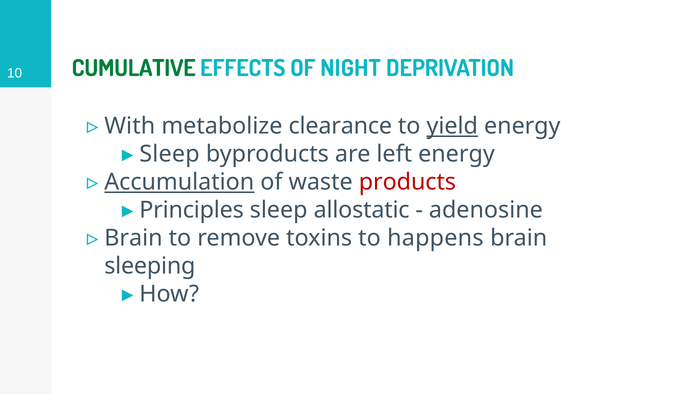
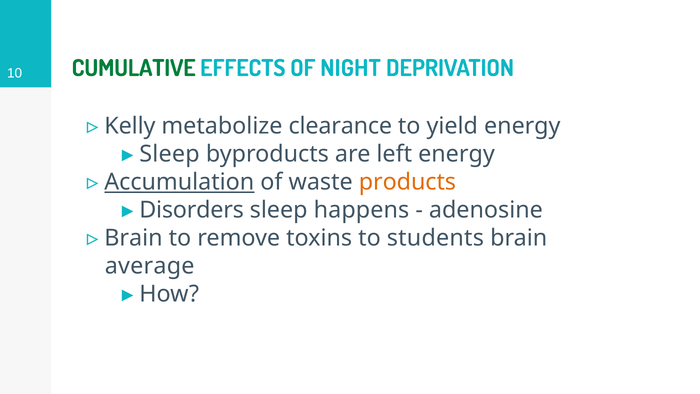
With: With -> Kelly
yield underline: present -> none
products colour: red -> orange
Principles: Principles -> Disorders
allostatic: allostatic -> happens
happens: happens -> students
sleeping: sleeping -> average
